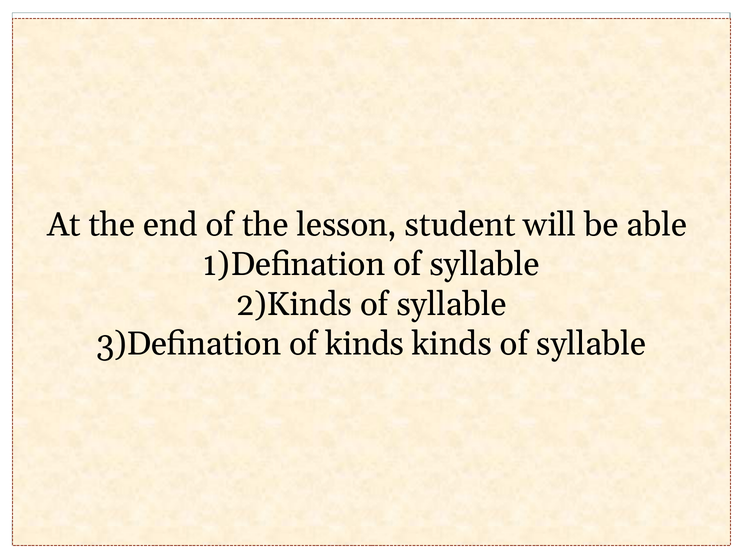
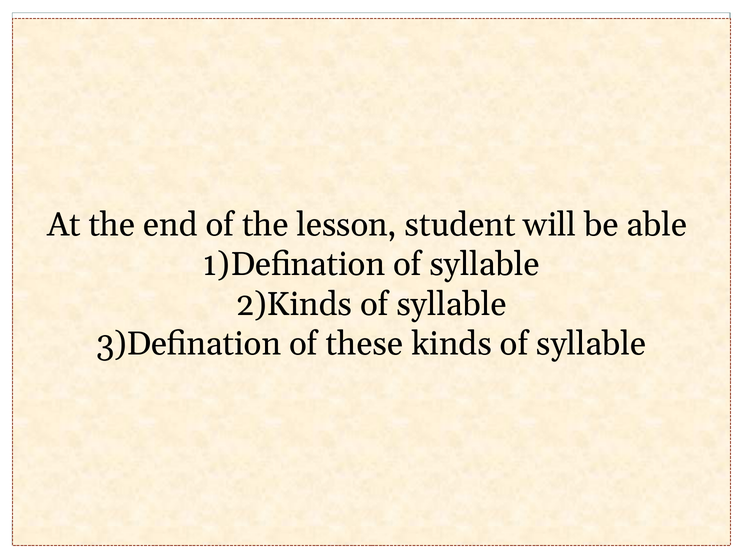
of kinds: kinds -> these
